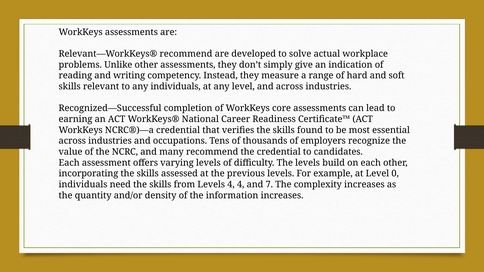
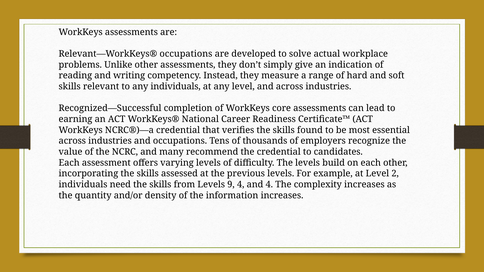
Relevant—WorkKeys® recommend: recommend -> occupations
0: 0 -> 2
Levels 4: 4 -> 9
and 7: 7 -> 4
